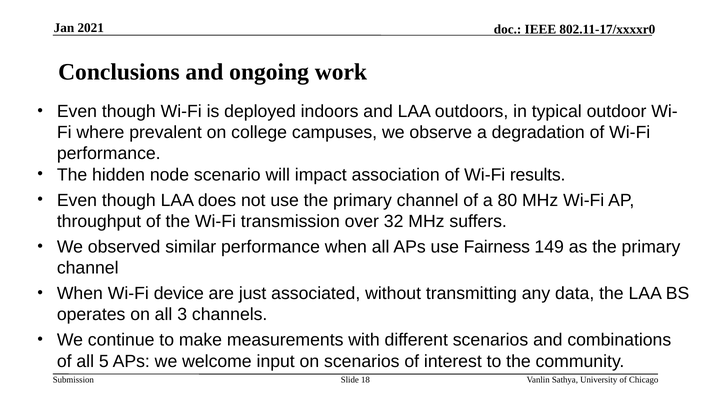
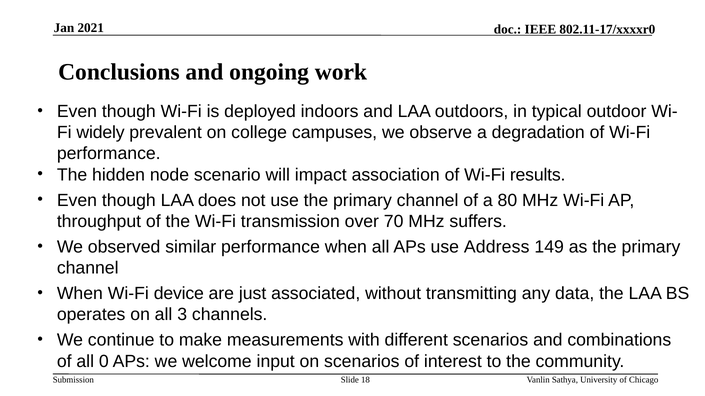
where: where -> widely
32: 32 -> 70
Fairness: Fairness -> Address
5: 5 -> 0
